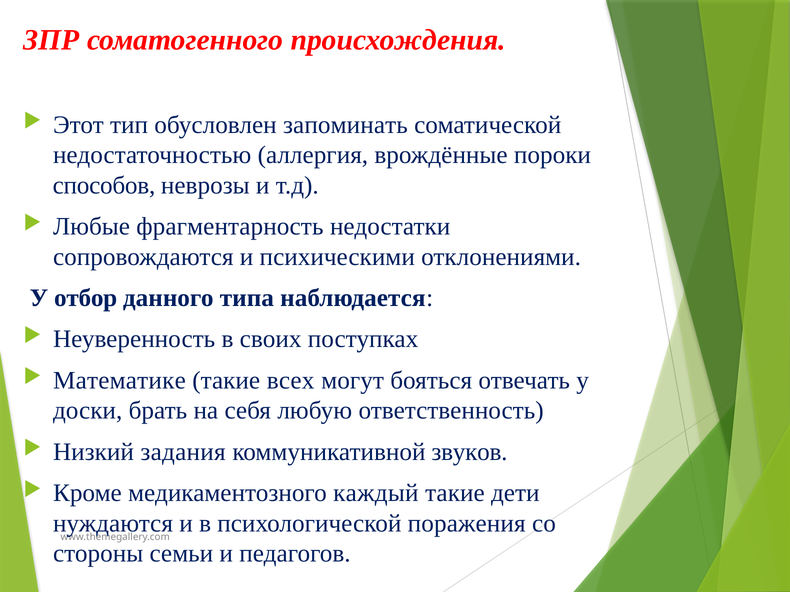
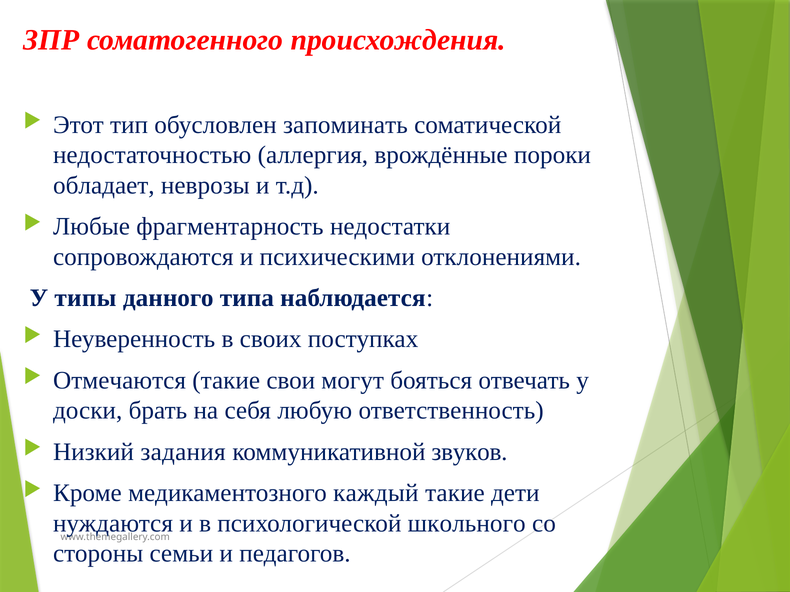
способов: способов -> обладает
отбор: отбор -> типы
Математике: Математике -> Отмечаются
всех: всех -> свои
поражения: поражения -> школьного
